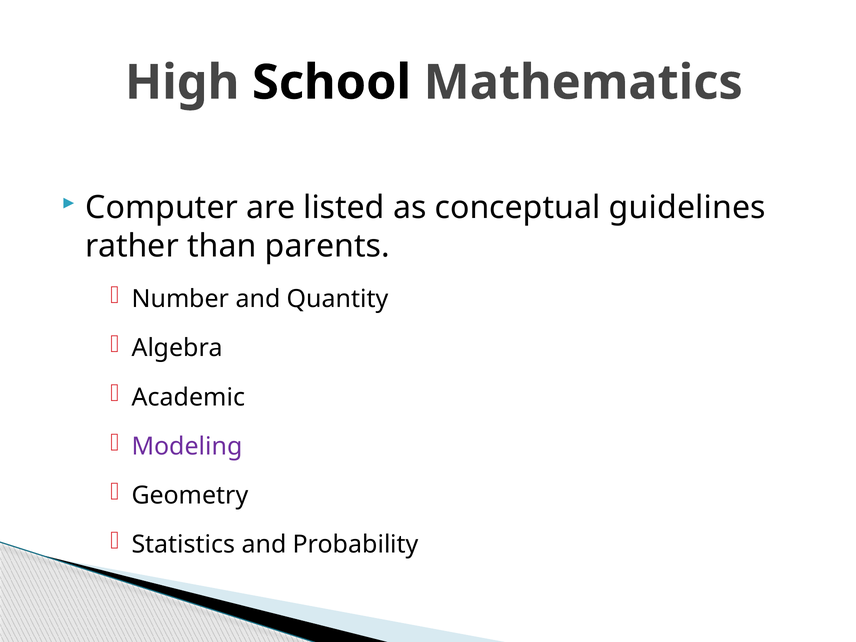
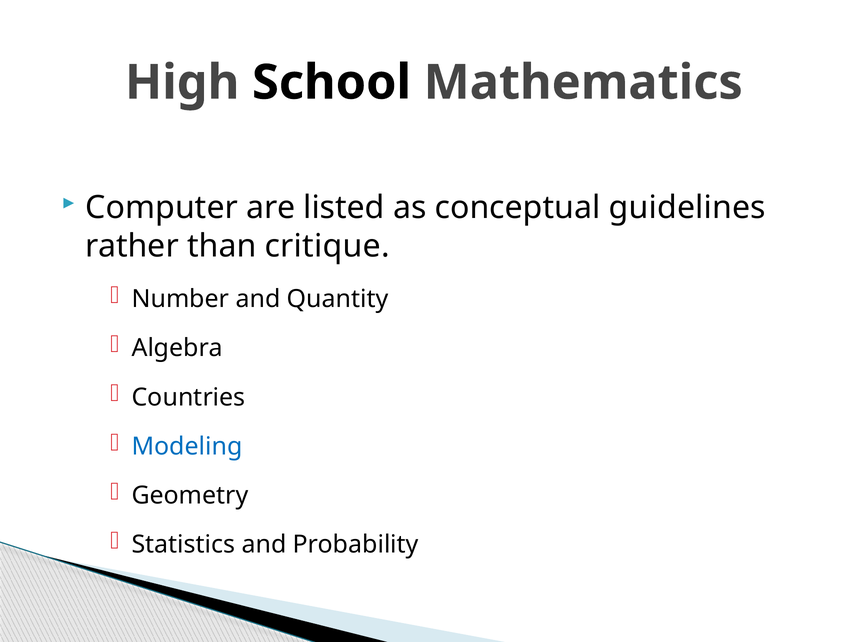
parents: parents -> critique
Academic: Academic -> Countries
Modeling colour: purple -> blue
